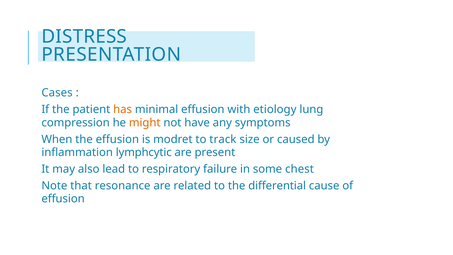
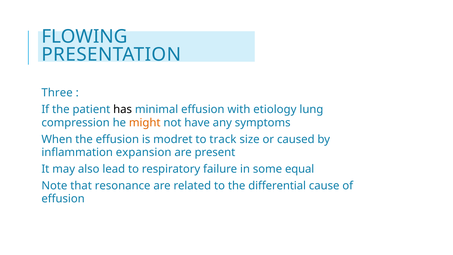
DISTRESS: DISTRESS -> FLOWING
Cases: Cases -> Three
has colour: orange -> black
lymphcytic: lymphcytic -> expansion
chest: chest -> equal
